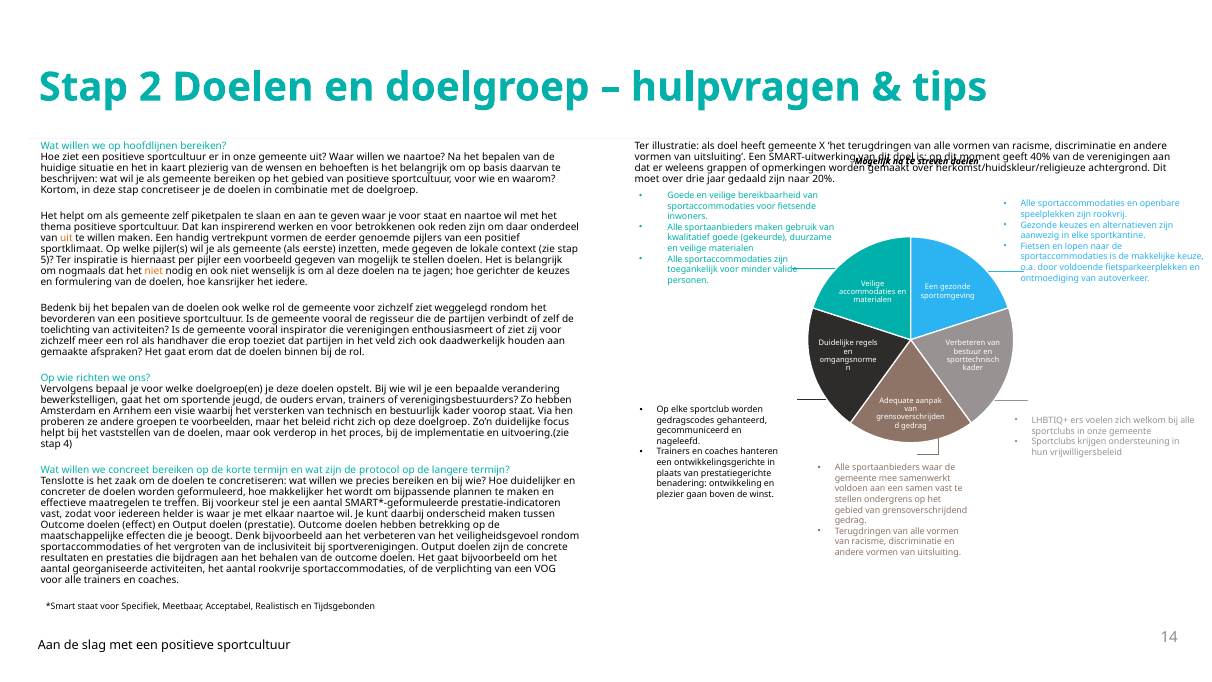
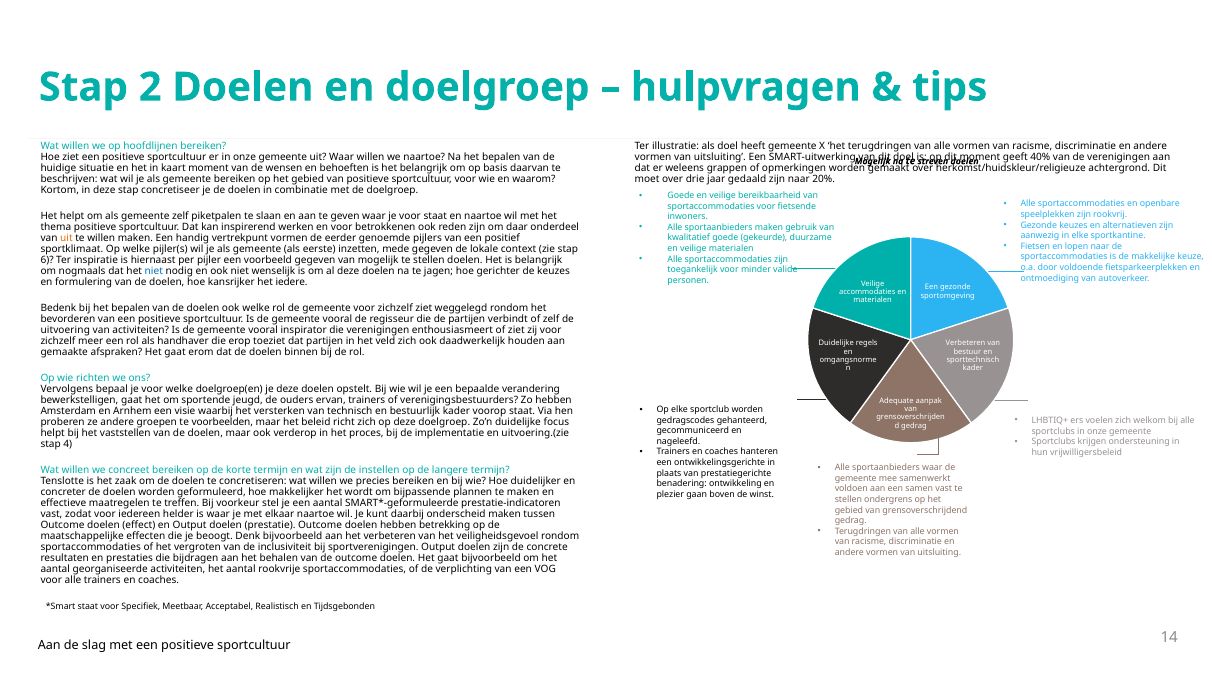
kaart plezierig: plezierig -> moment
5: 5 -> 6
niet at (154, 271) colour: orange -> blue
toelichting: toelichting -> uitvoering
protocol: protocol -> instellen
